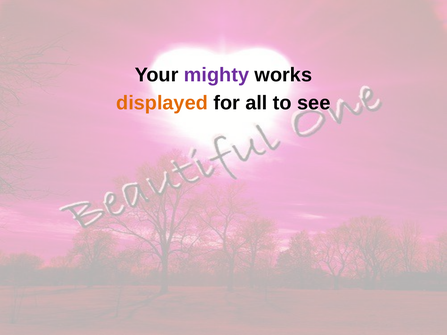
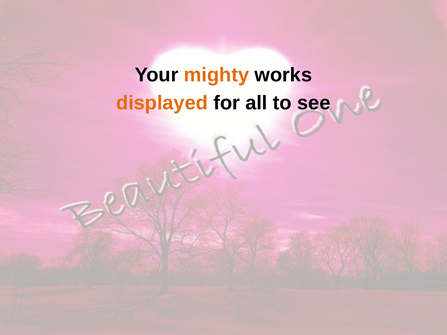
mighty colour: purple -> orange
